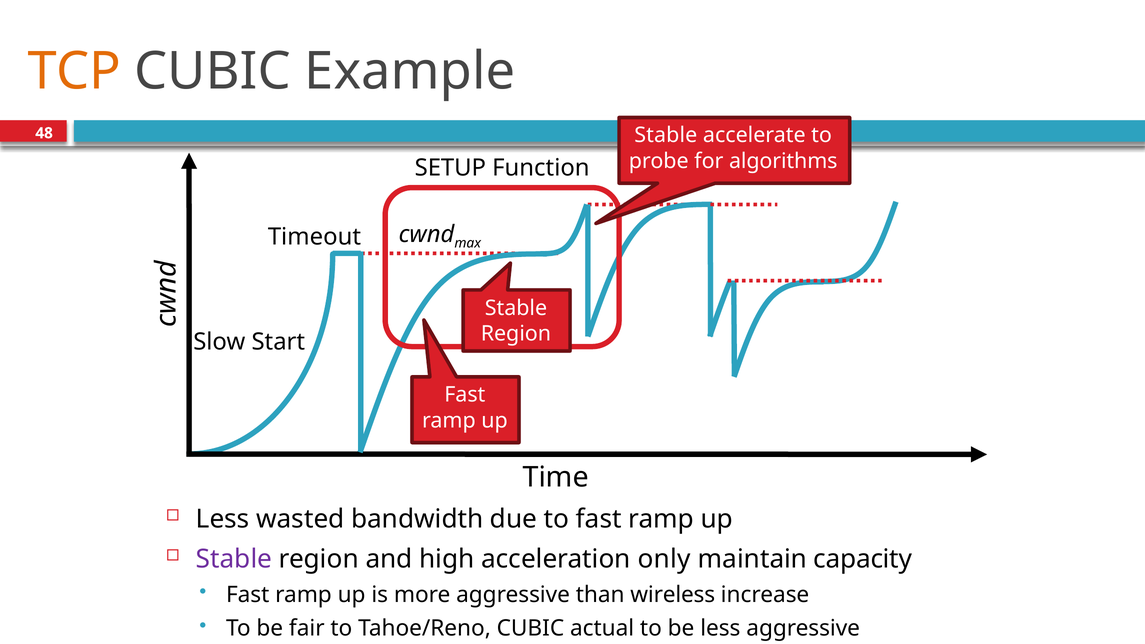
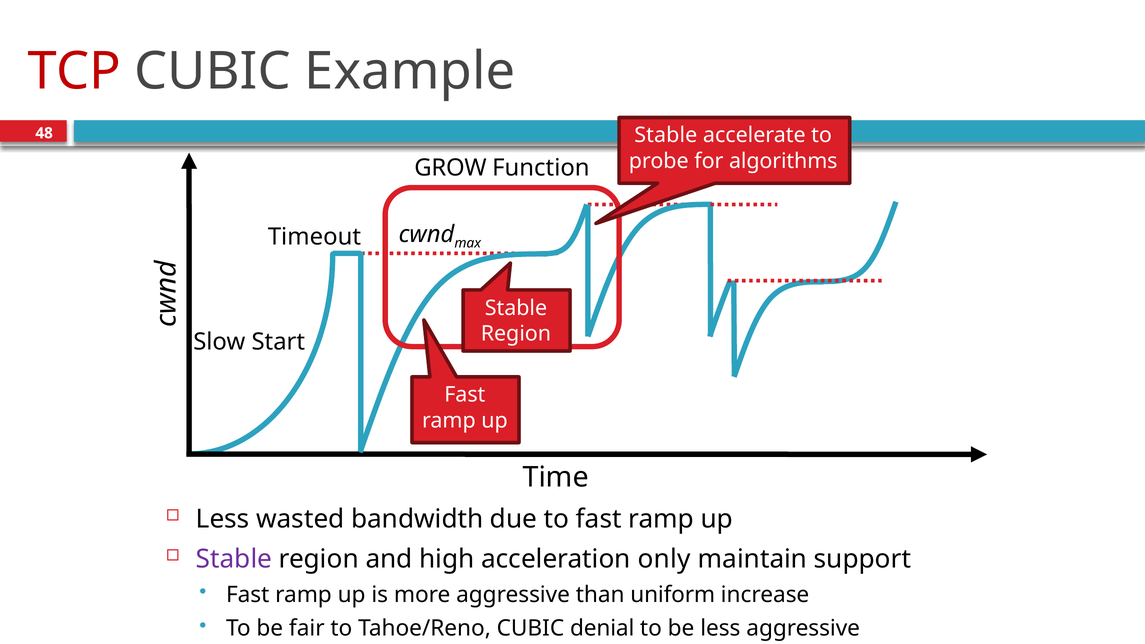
TCP colour: orange -> red
SETUP: SETUP -> GROW
capacity: capacity -> support
wireless: wireless -> uniform
actual: actual -> denial
